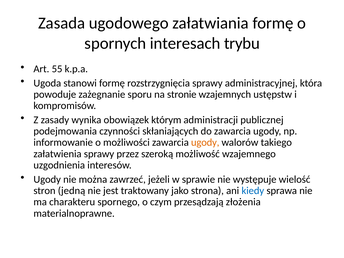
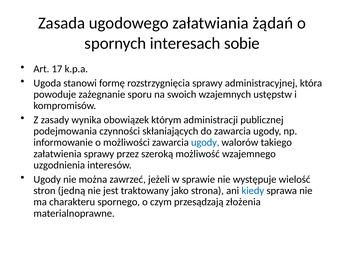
załatwiania formę: formę -> żądań
trybu: trybu -> sobie
55: 55 -> 17
stronie: stronie -> swoich
ugody at (205, 143) colour: orange -> blue
